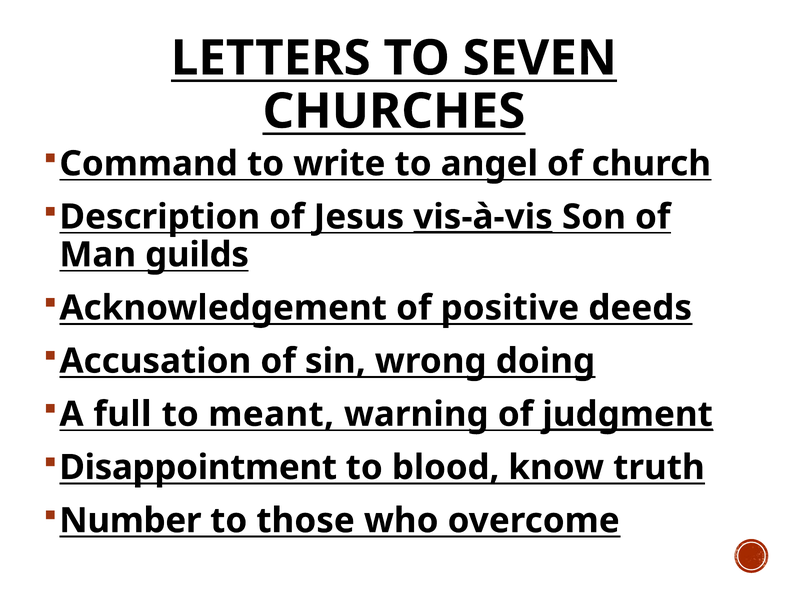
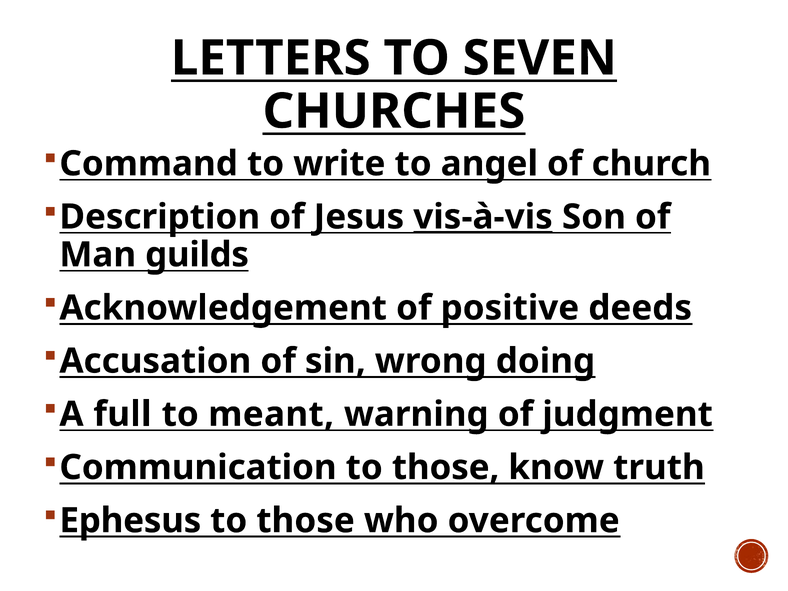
judgment underline: present -> none
Disappointment: Disappointment -> Communication
blood at (446, 467): blood -> those
Number: Number -> Ephesus
